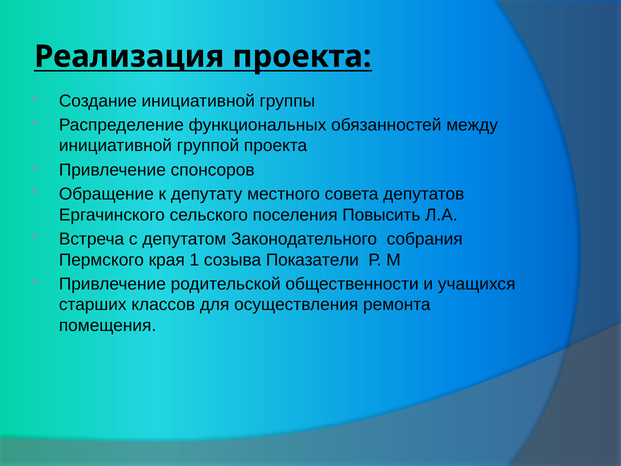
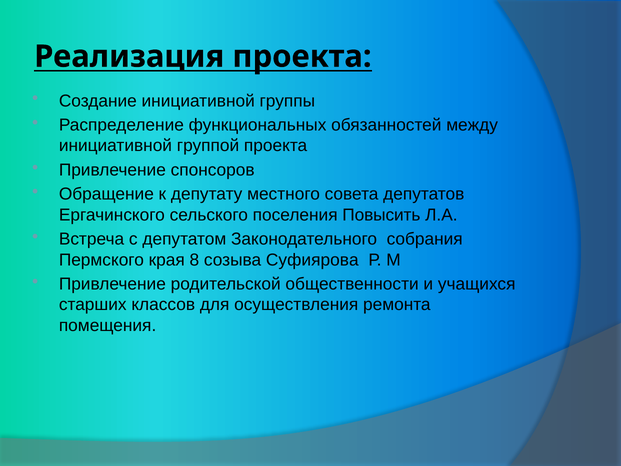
1: 1 -> 8
Показатели: Показатели -> Суфиярова
